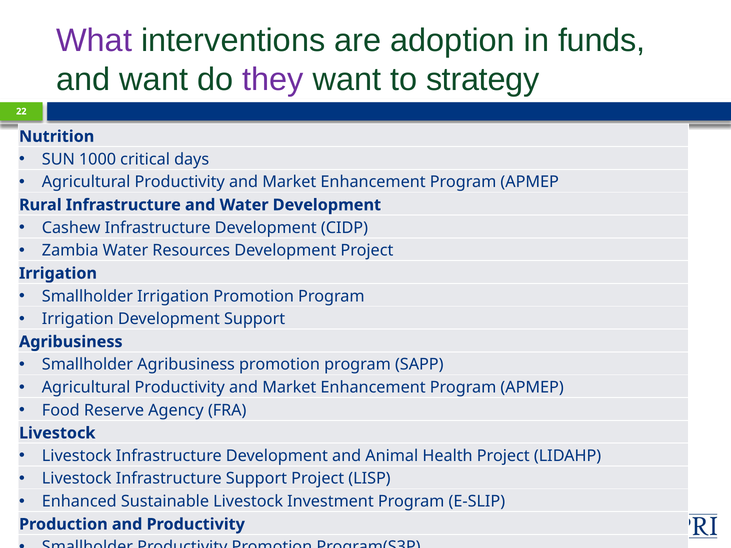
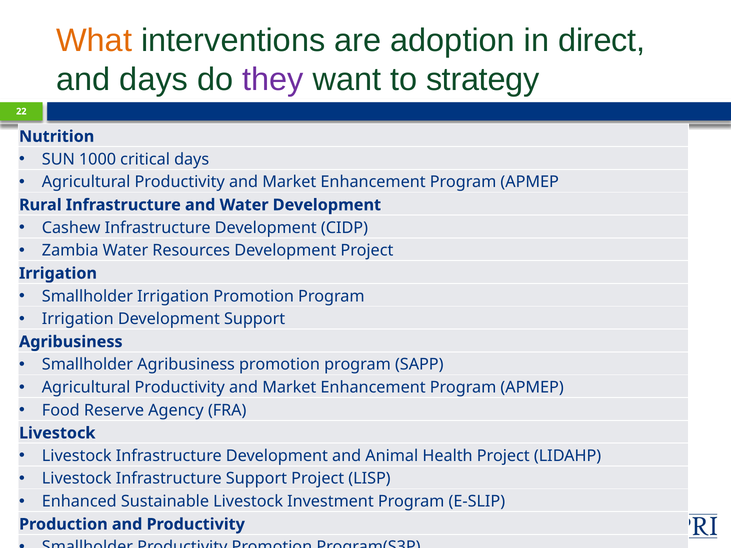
What colour: purple -> orange
funds: funds -> direct
and want: want -> days
